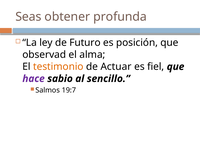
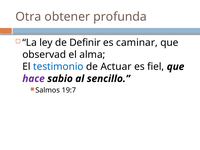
Seas: Seas -> Otra
Futuro: Futuro -> Definir
posición: posición -> caminar
testimonio colour: orange -> blue
